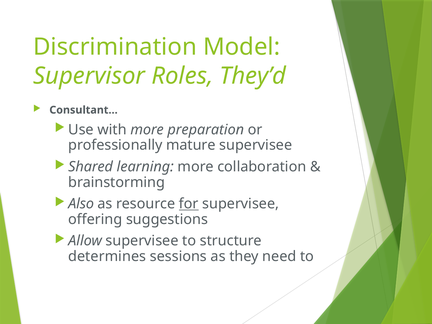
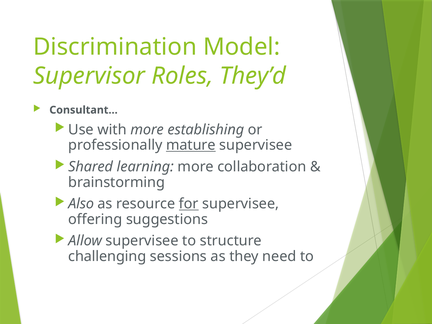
preparation: preparation -> establishing
mature underline: none -> present
determines: determines -> challenging
